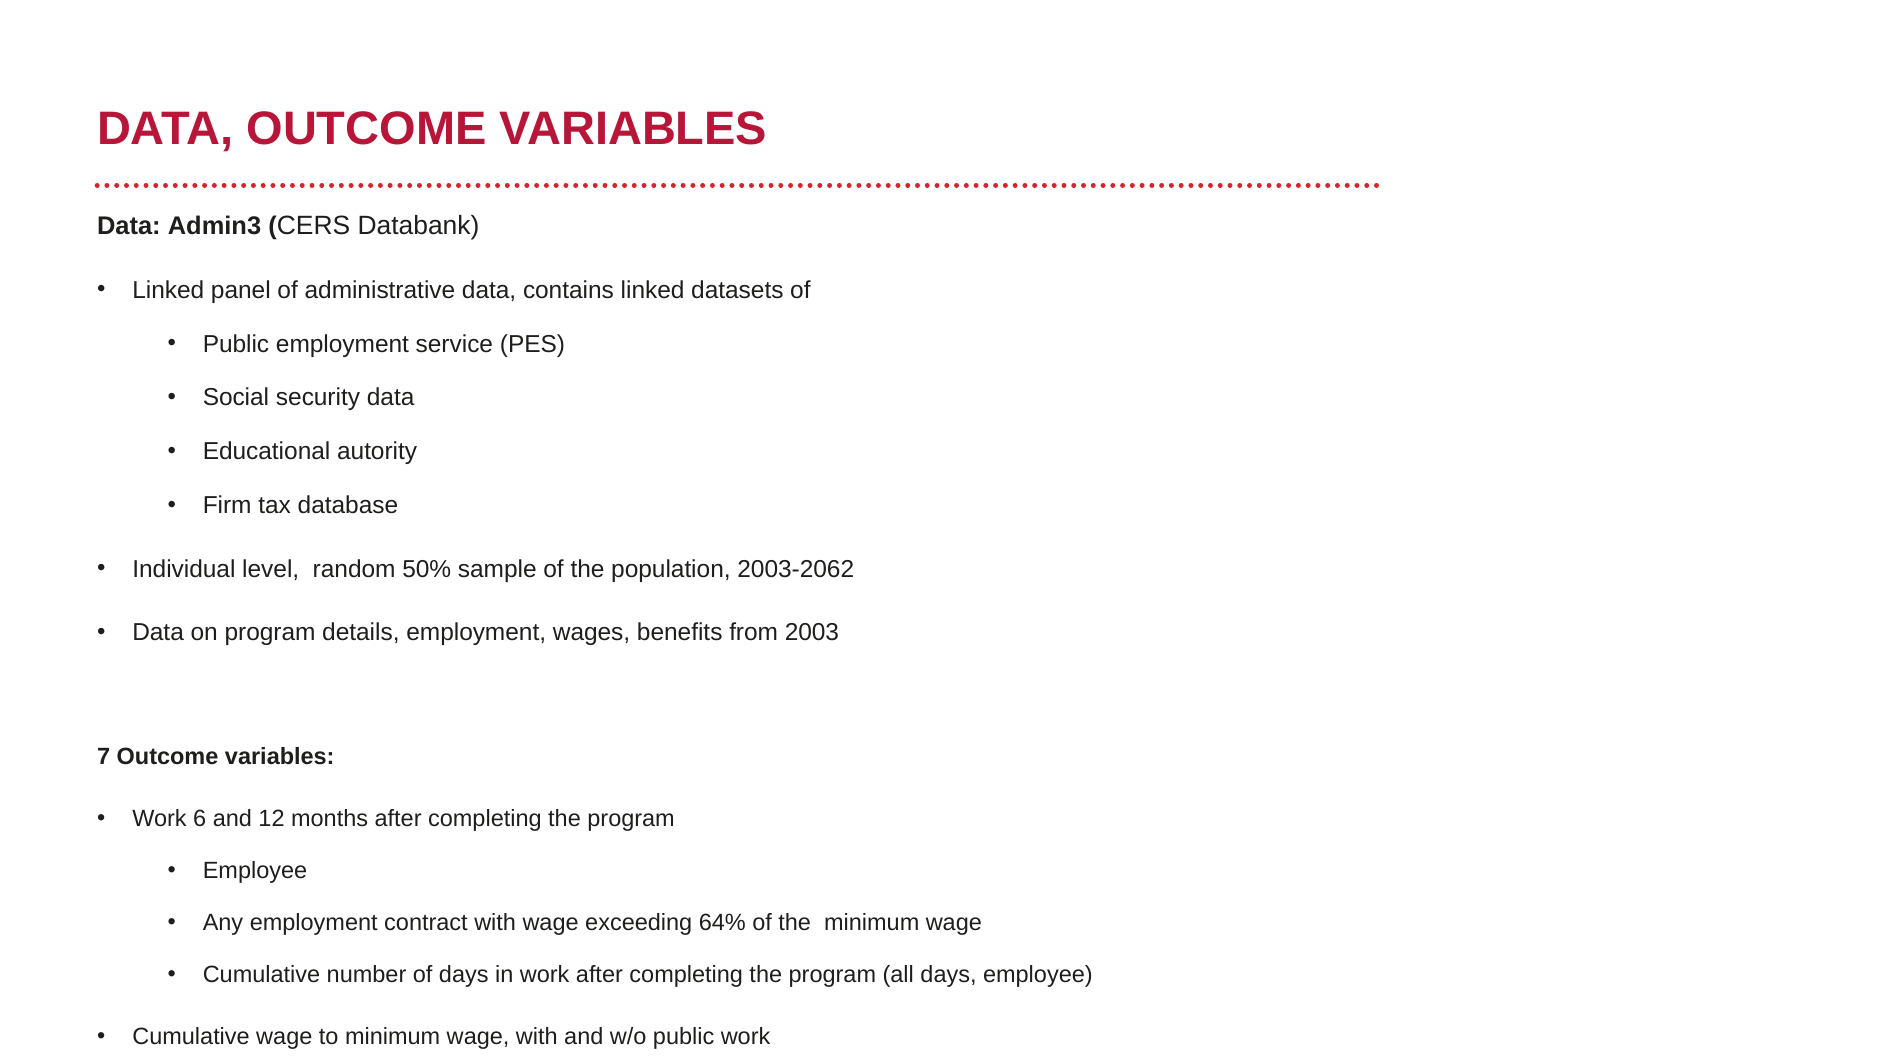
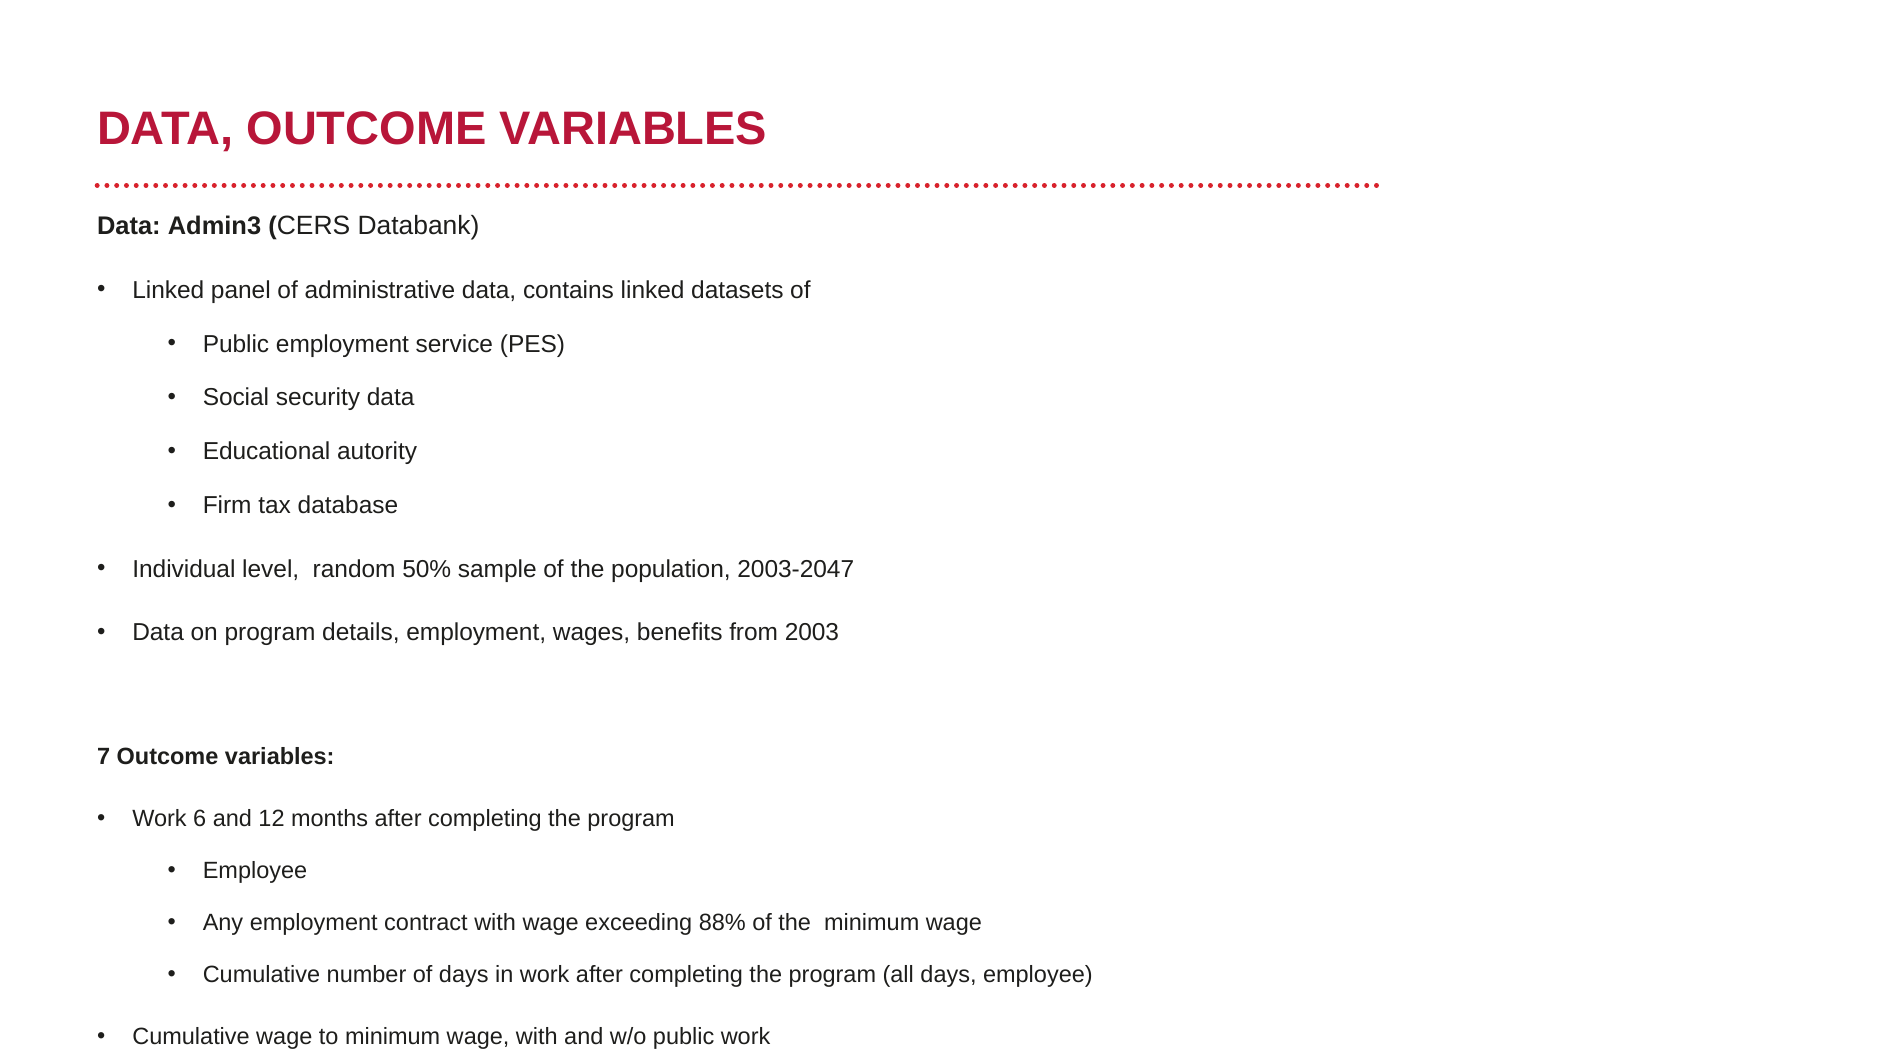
2003-2062: 2003-2062 -> 2003-2047
64%: 64% -> 88%
